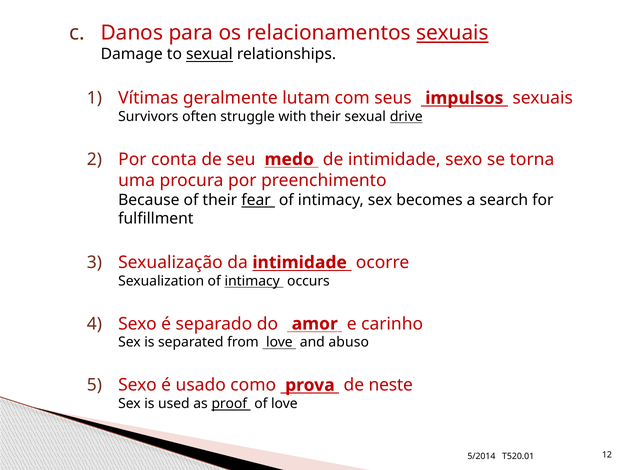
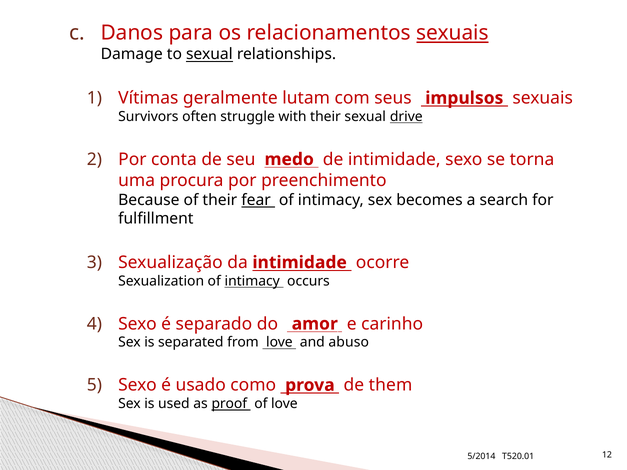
neste: neste -> them
